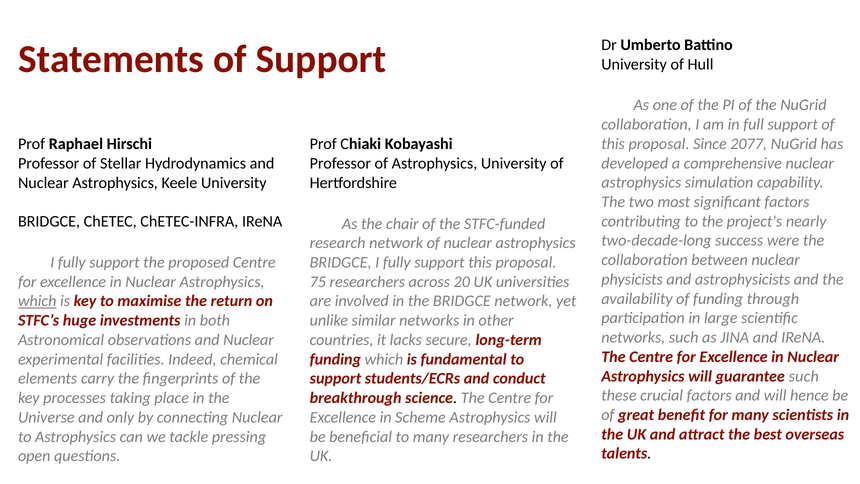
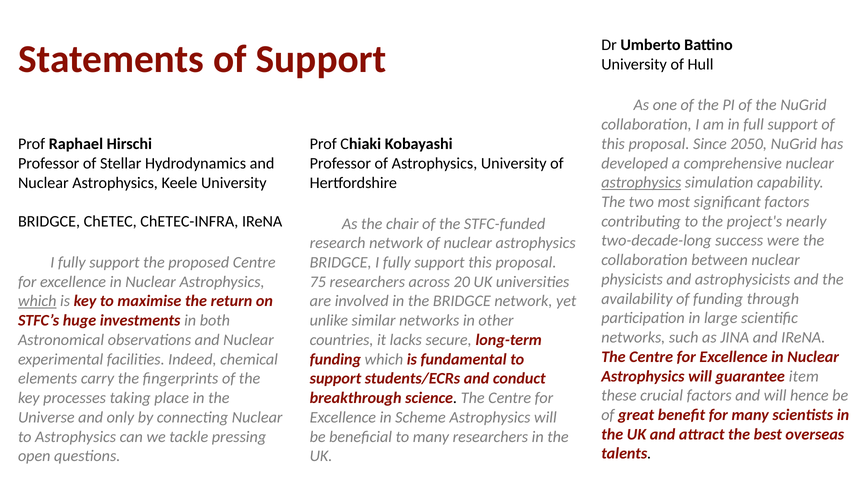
2077: 2077 -> 2050
astrophysics at (641, 182) underline: none -> present
guarantee such: such -> item
